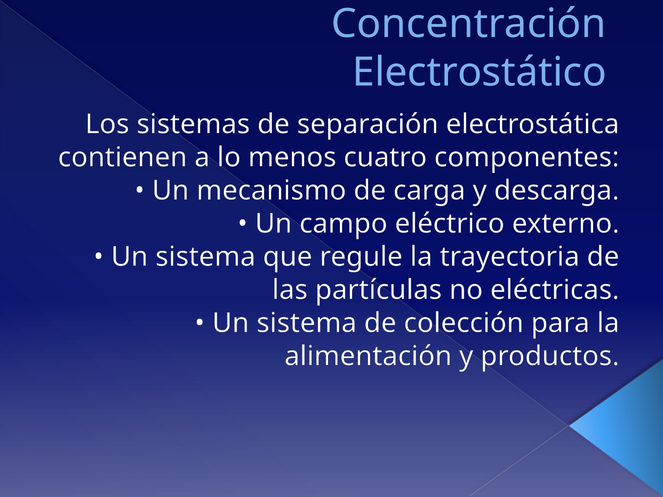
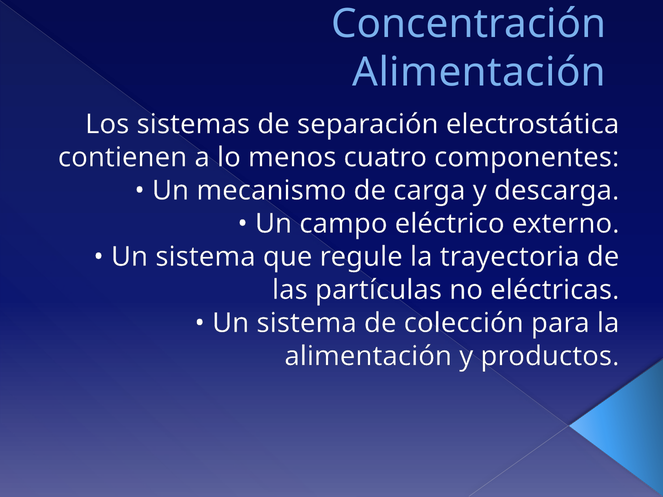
Electrostático at (479, 72): Electrostático -> Alimentación
